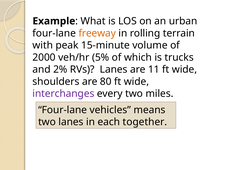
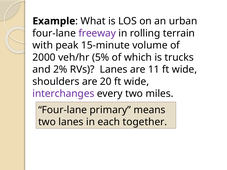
freeway colour: orange -> purple
80: 80 -> 20
vehicles: vehicles -> primary
